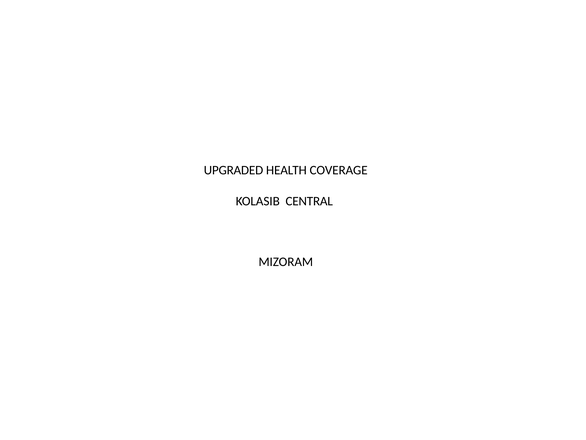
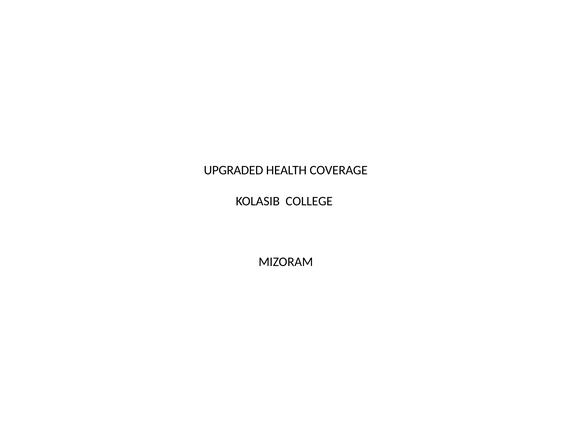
CENTRAL: CENTRAL -> COLLEGE
